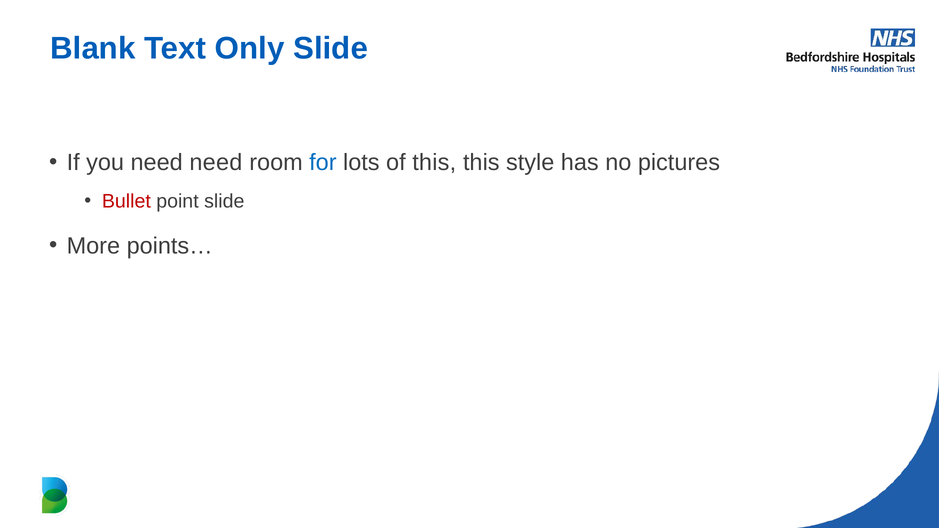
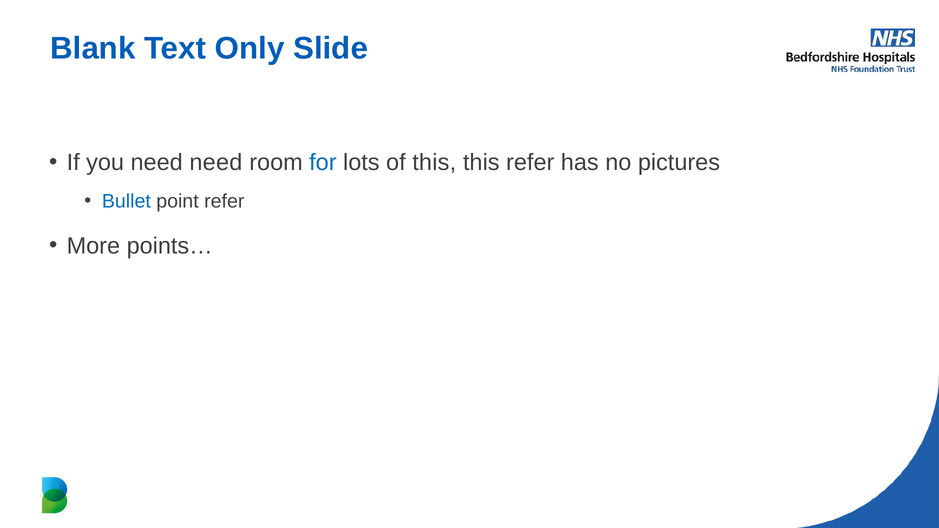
this style: style -> refer
Bullet colour: red -> blue
point slide: slide -> refer
